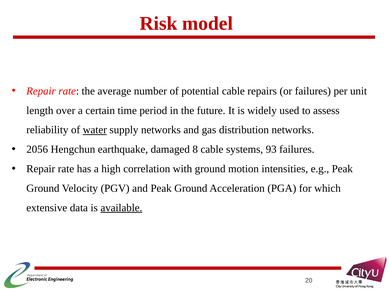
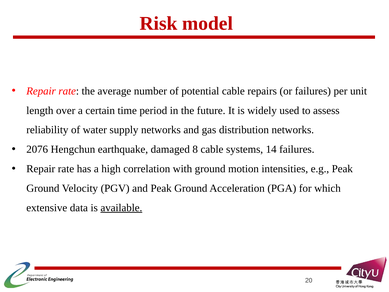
water underline: present -> none
2056: 2056 -> 2076
93: 93 -> 14
